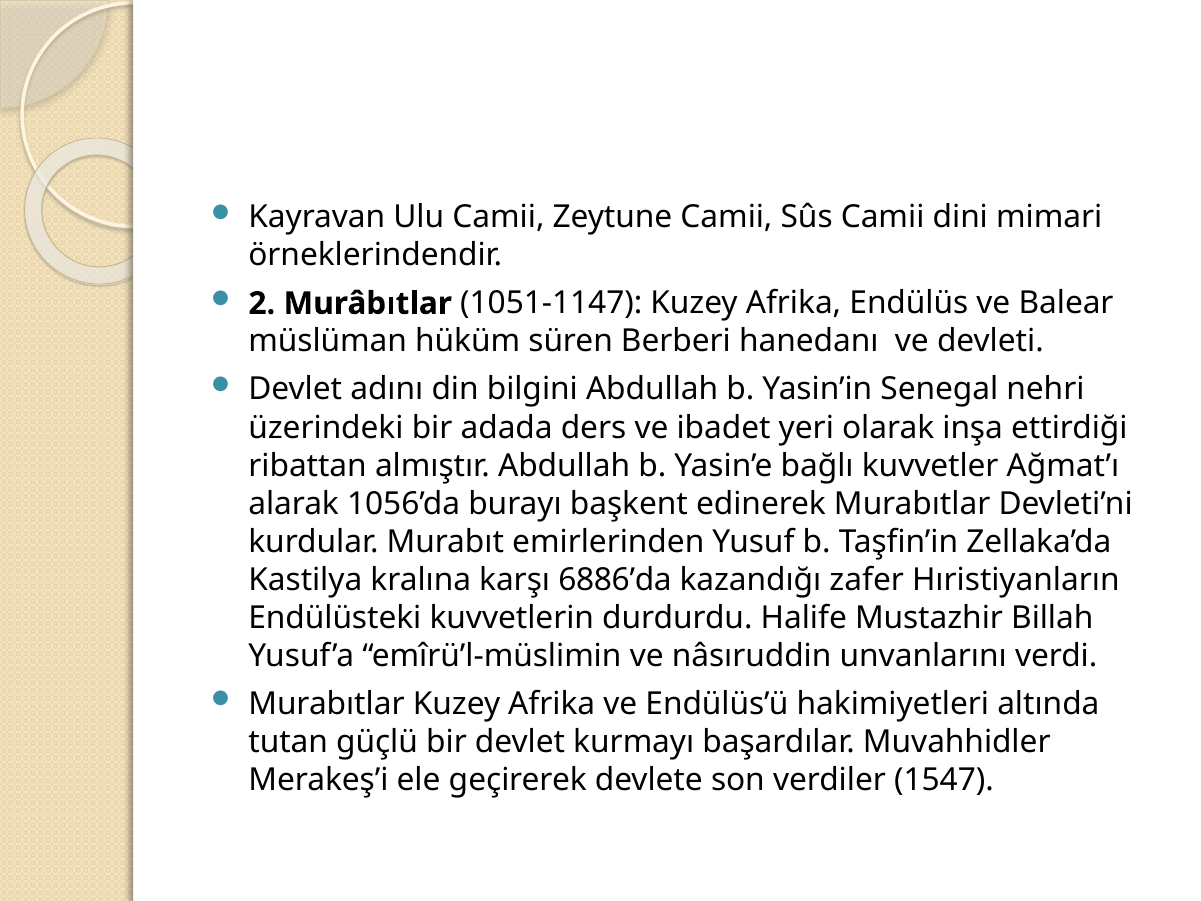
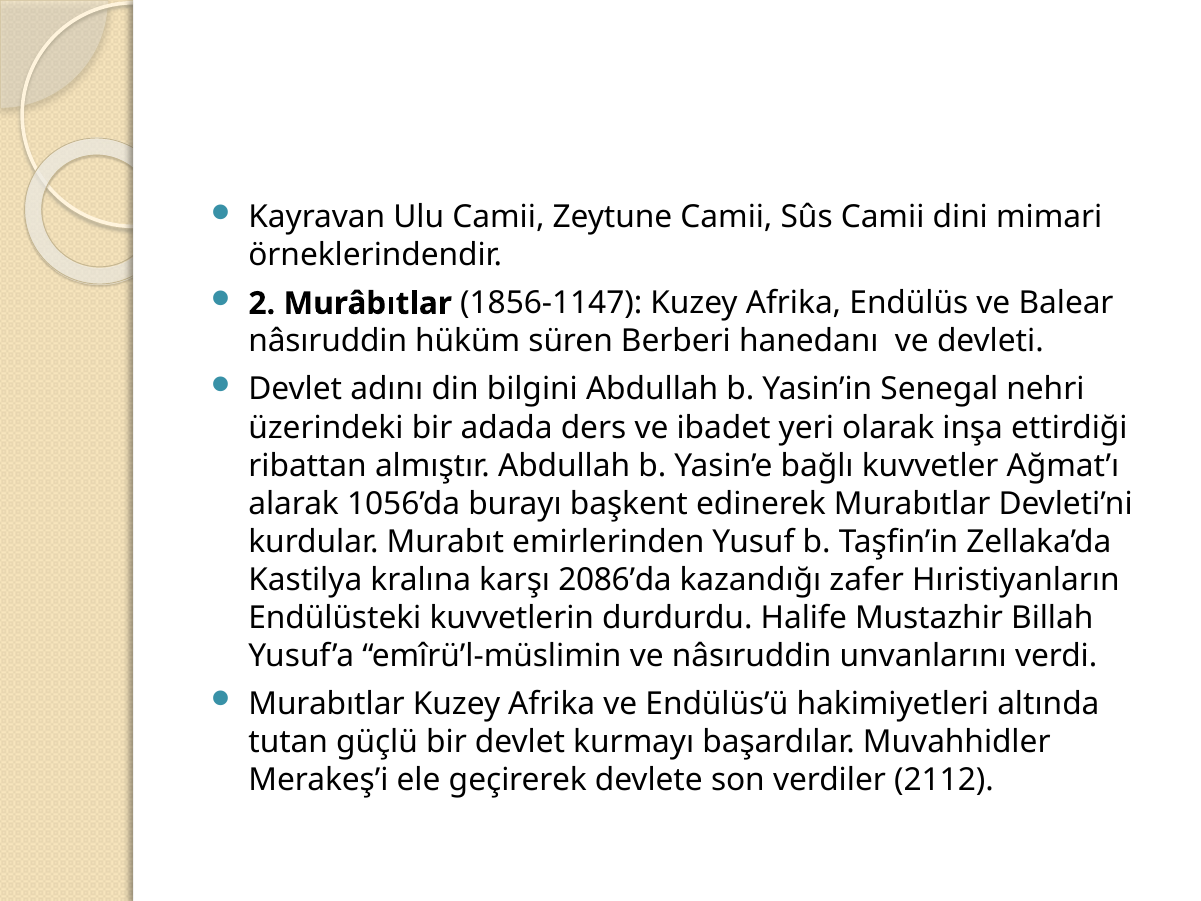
1051-1147: 1051-1147 -> 1856-1147
müslüman at (328, 341): müslüman -> nâsıruddin
6886’da: 6886’da -> 2086’da
1547: 1547 -> 2112
